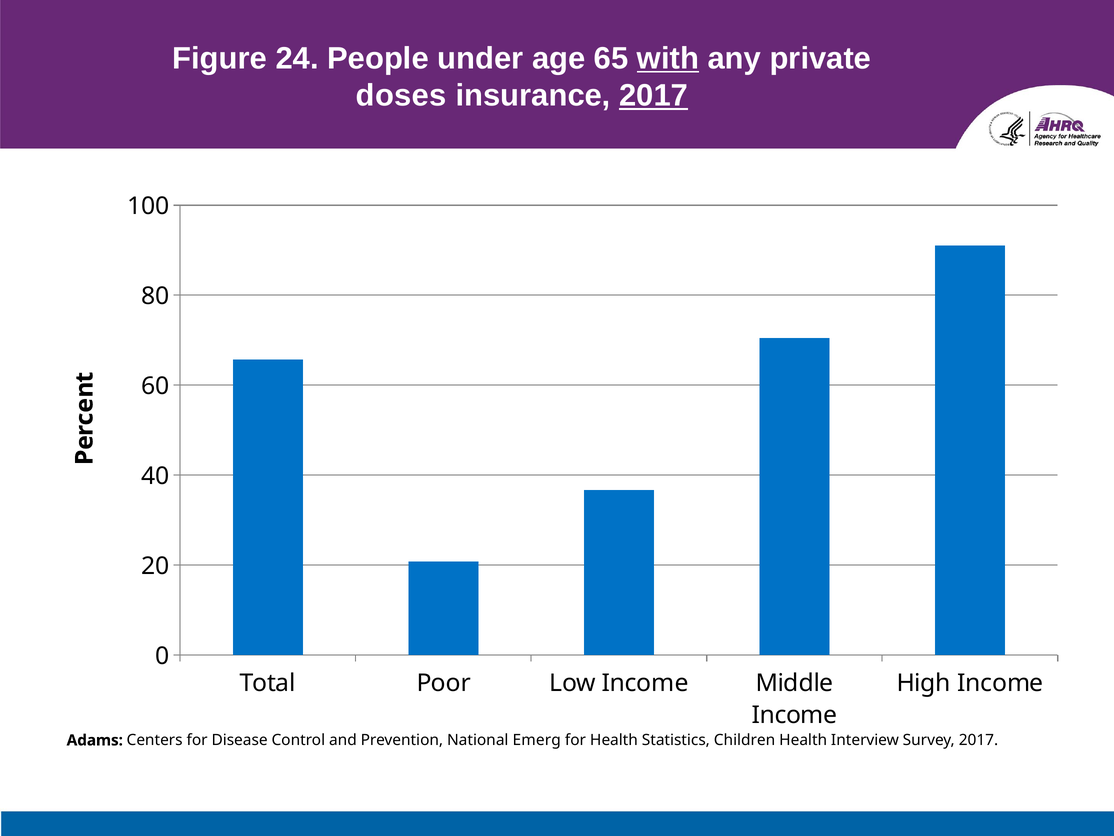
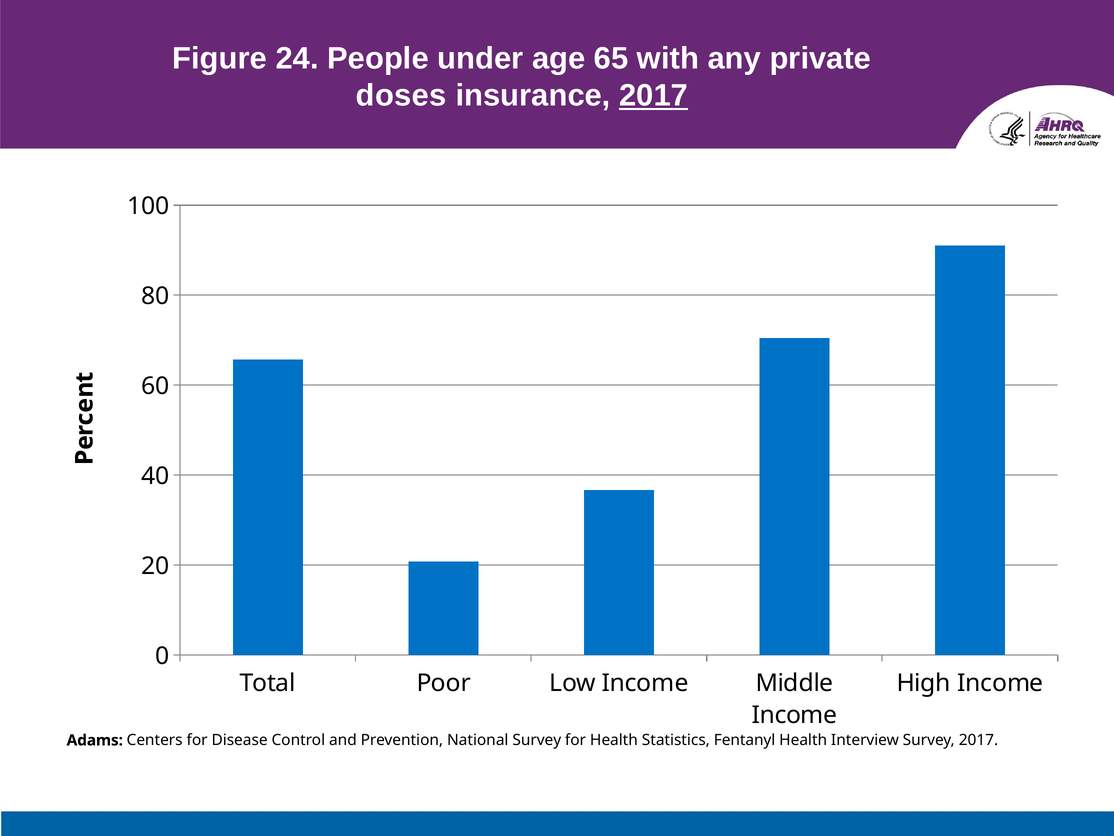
with underline: present -> none
National Emerg: Emerg -> Survey
Children: Children -> Fentanyl
